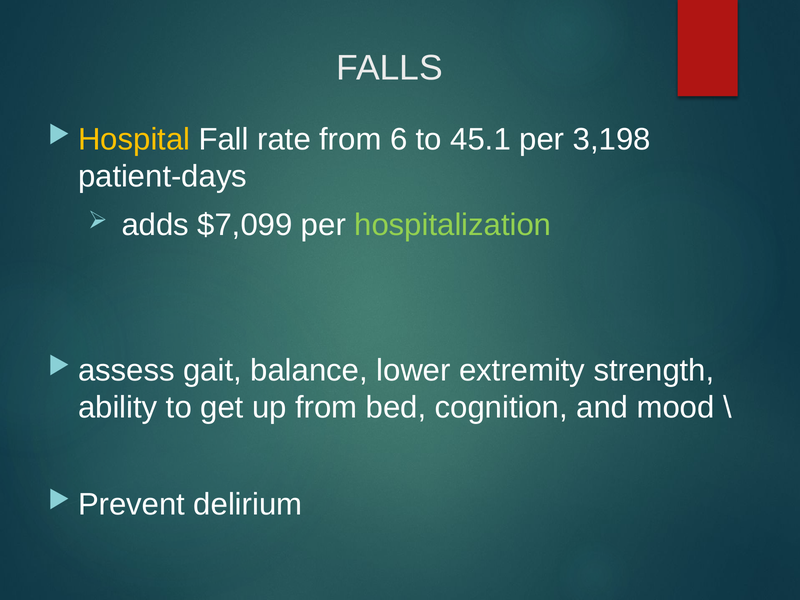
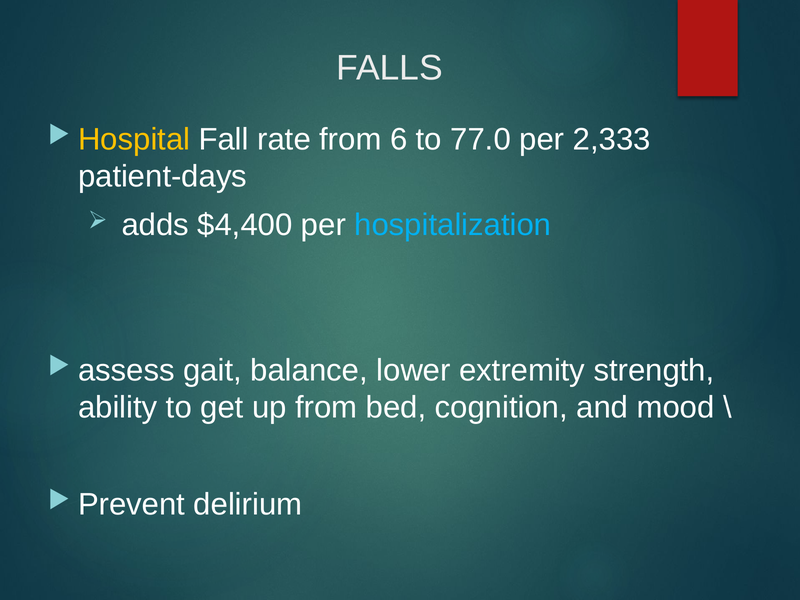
45.1: 45.1 -> 77.0
3,198: 3,198 -> 2,333
$7,099: $7,099 -> $4,400
hospitalization colour: light green -> light blue
